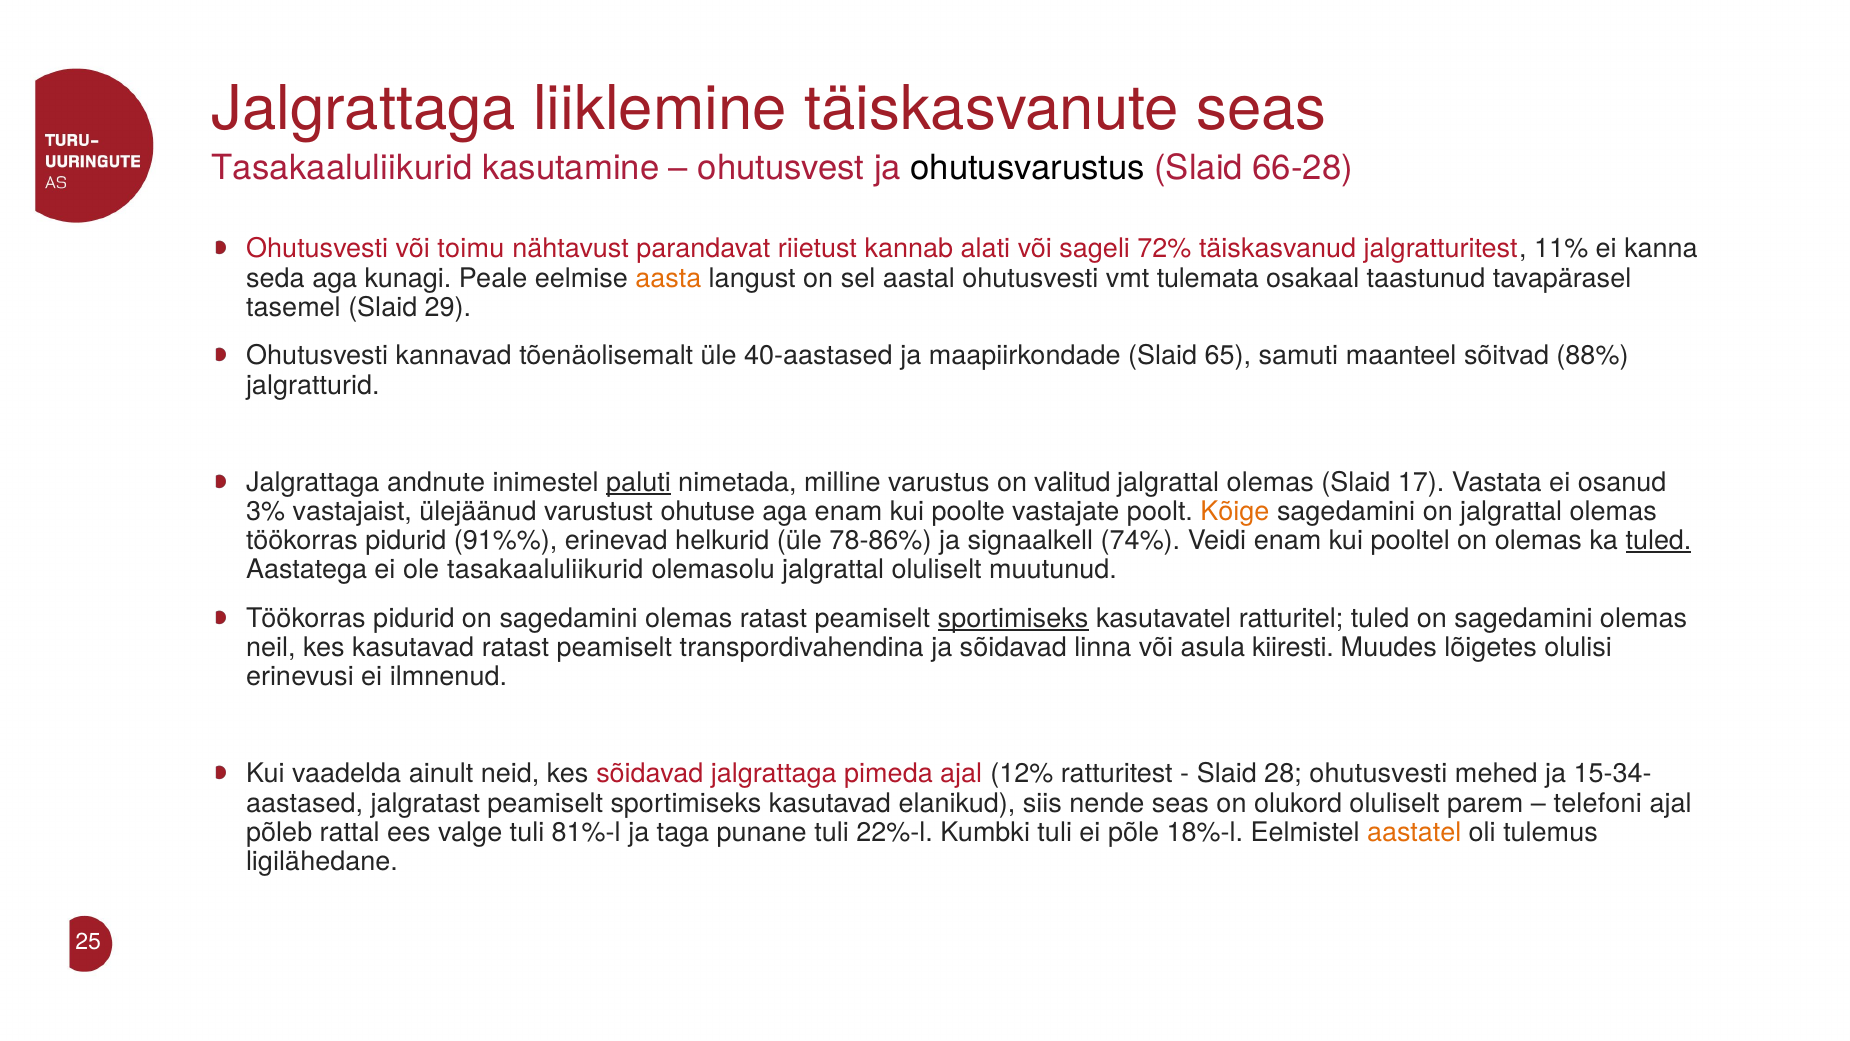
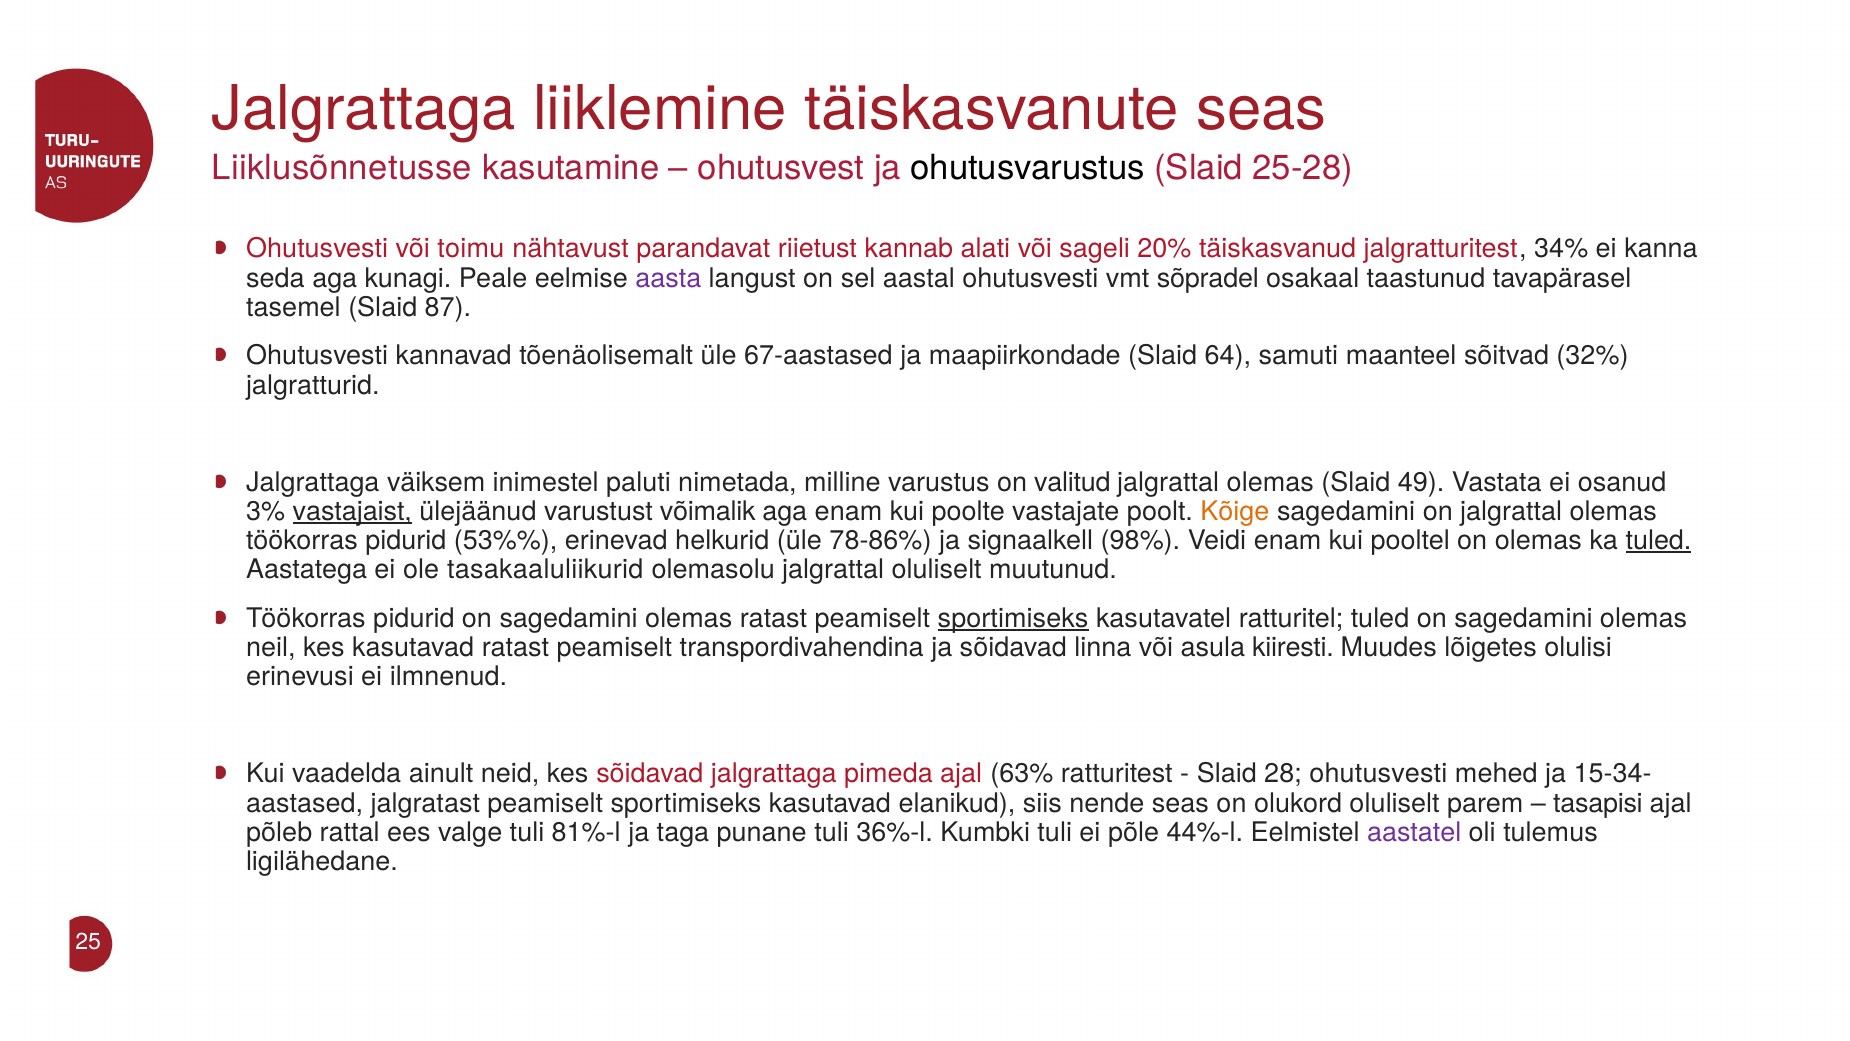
Tasakaaluliikurid at (342, 168): Tasakaaluliikurid -> Liiklusõnnetusse
66-28: 66-28 -> 25-28
72%: 72% -> 20%
11%: 11% -> 34%
aasta colour: orange -> purple
tulemata: tulemata -> sõpradel
29: 29 -> 87
40-aastased: 40-aastased -> 67-aastased
65: 65 -> 64
88%: 88% -> 32%
andnute: andnute -> väiksem
paluti underline: present -> none
17: 17 -> 49
vastajaist underline: none -> present
ohutuse: ohutuse -> võimalik
91%%: 91%% -> 53%%
74%: 74% -> 98%
12%: 12% -> 63%
telefoni: telefoni -> tasapisi
22%-l: 22%-l -> 36%-l
18%-l: 18%-l -> 44%-l
aastatel colour: orange -> purple
